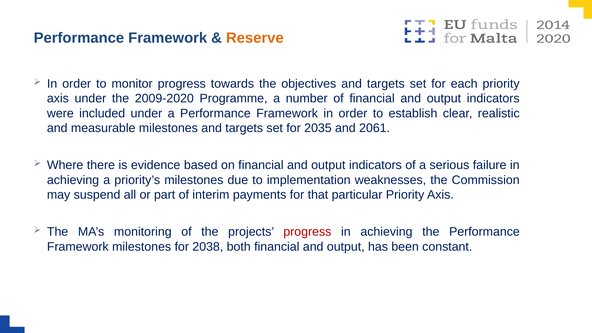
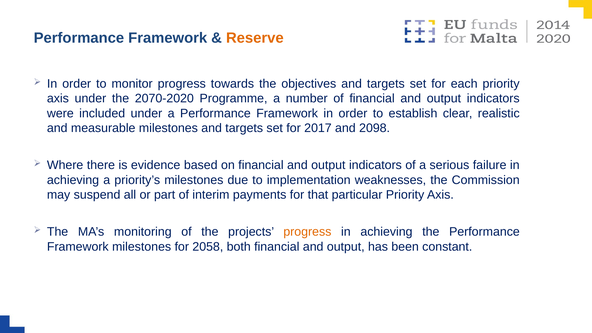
2009-2020: 2009-2020 -> 2070-2020
2035: 2035 -> 2017
2061: 2061 -> 2098
progress at (307, 232) colour: red -> orange
2038: 2038 -> 2058
